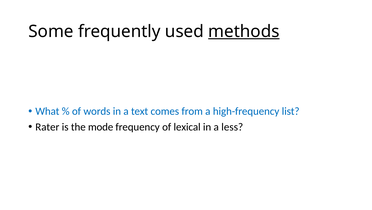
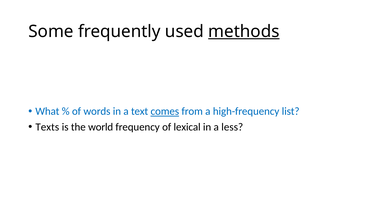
comes underline: none -> present
Rater: Rater -> Texts
mode: mode -> world
